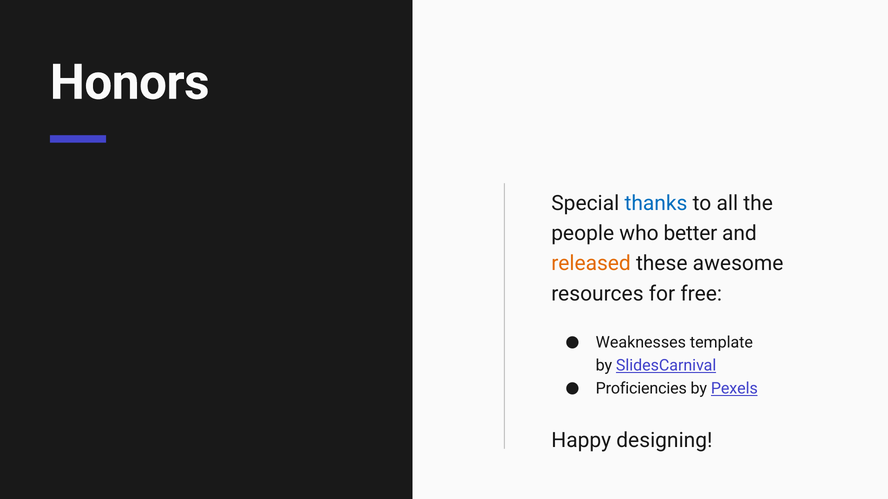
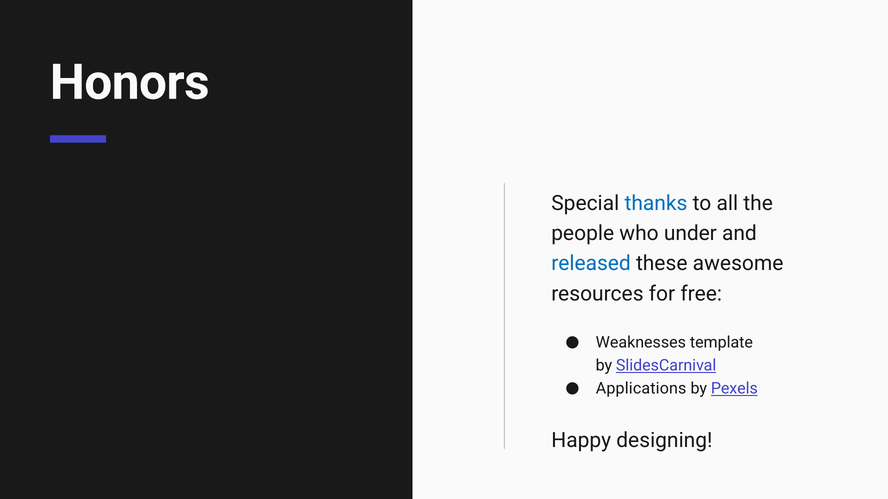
better: better -> under
released colour: orange -> blue
Proficiencies: Proficiencies -> Applications
